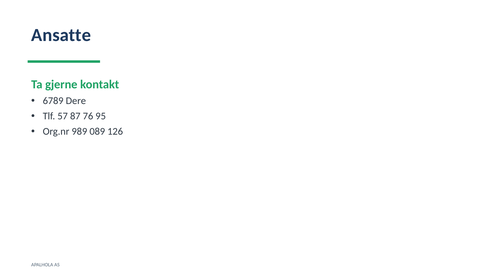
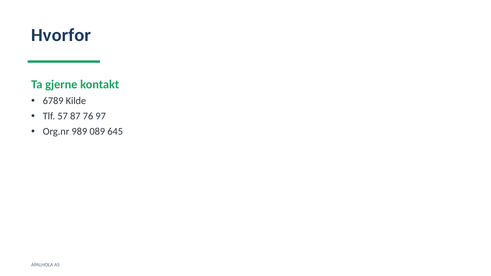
Ansatte: Ansatte -> Hvorfor
Dere: Dere -> Kilde
95: 95 -> 97
126: 126 -> 645
